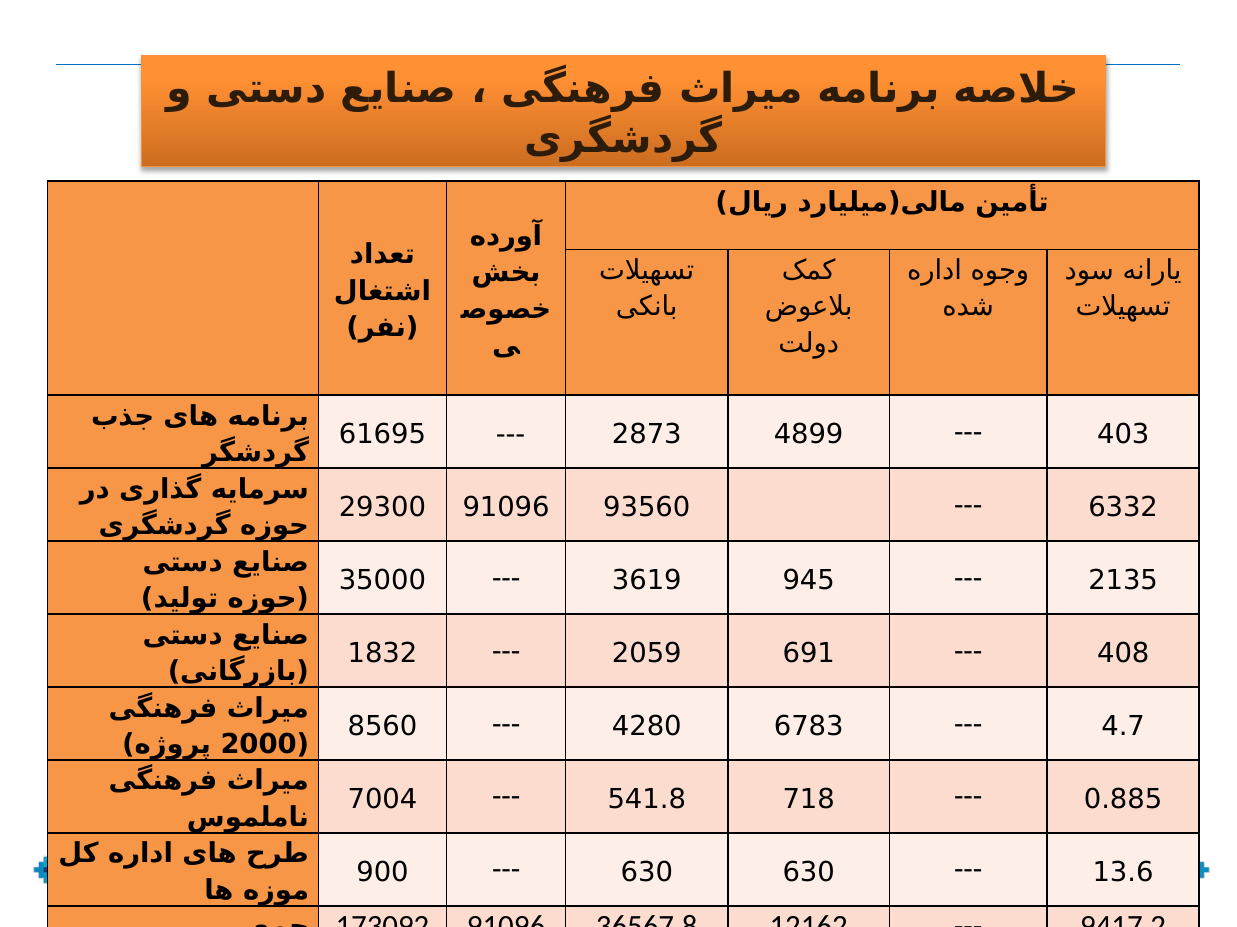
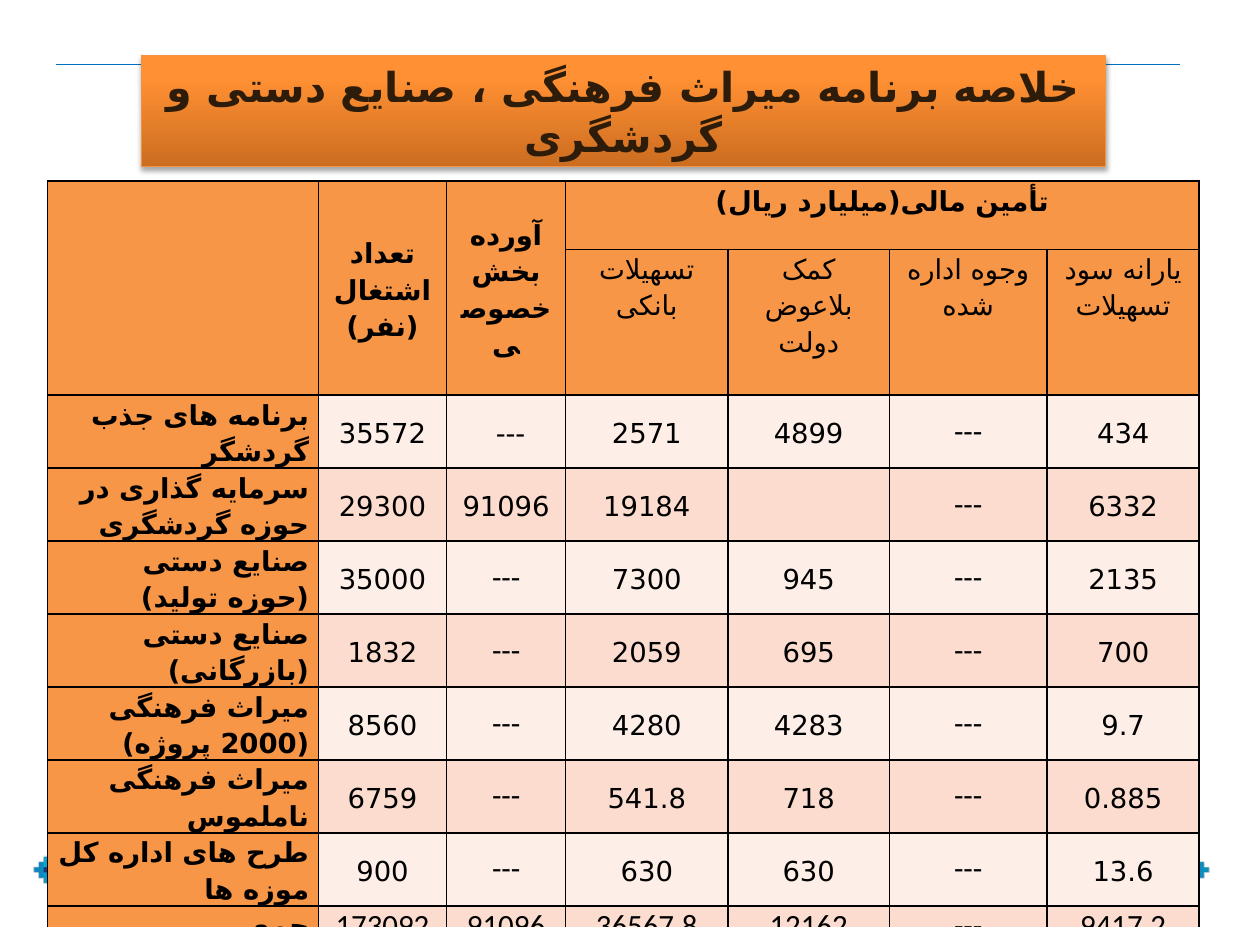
61695: 61695 -> 35572
2873: 2873 -> 2571
403: 403 -> 434
93560: 93560 -> 19184
3619: 3619 -> 7300
691: 691 -> 695
408: 408 -> 700
6783: 6783 -> 4283
4.7: 4.7 -> 9.7
7004: 7004 -> 6759
